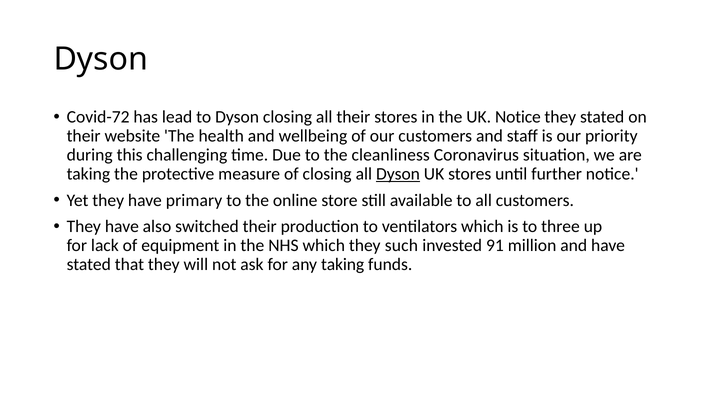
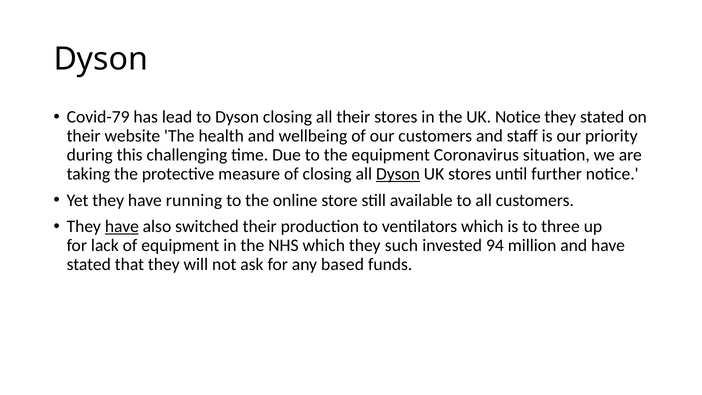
Covid-72: Covid-72 -> Covid-79
the cleanliness: cleanliness -> equipment
primary: primary -> running
have at (122, 226) underline: none -> present
91: 91 -> 94
any taking: taking -> based
